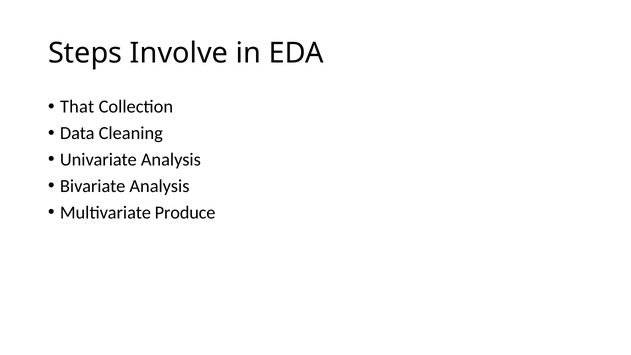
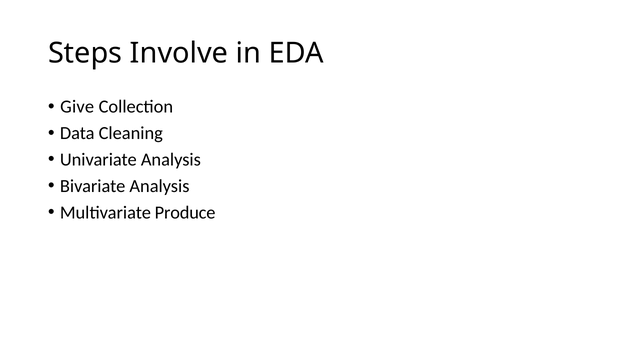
That: That -> Give
